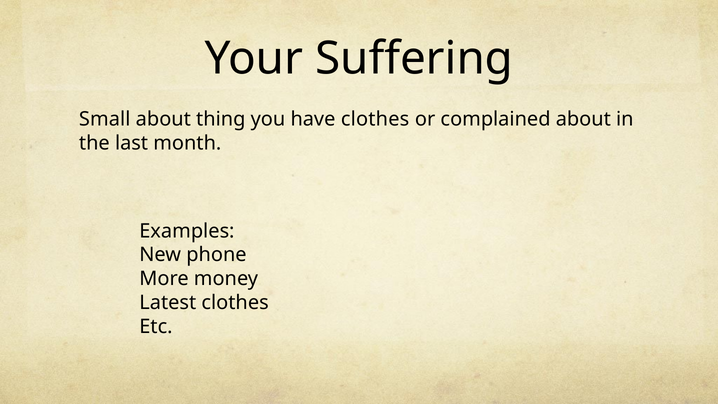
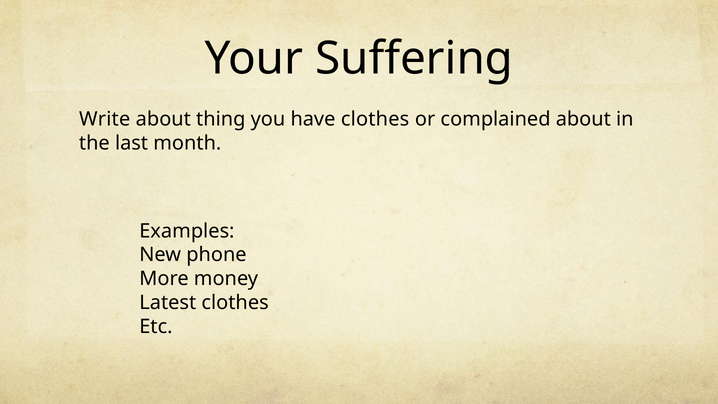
Small: Small -> Write
